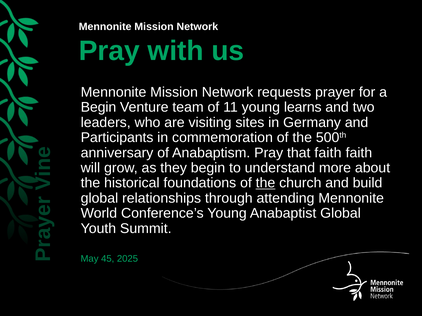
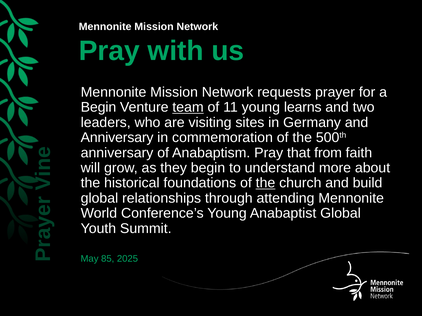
team underline: none -> present
Participants at (117, 138): Participants -> Anniversary
that faith: faith -> from
45: 45 -> 85
